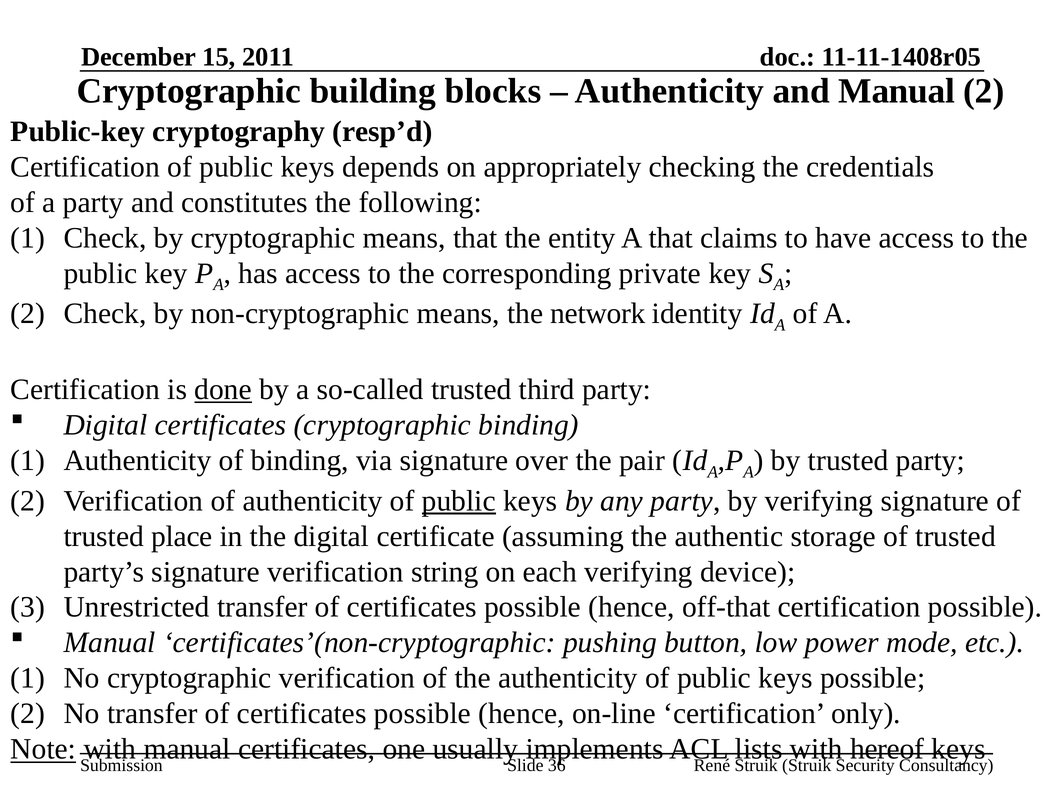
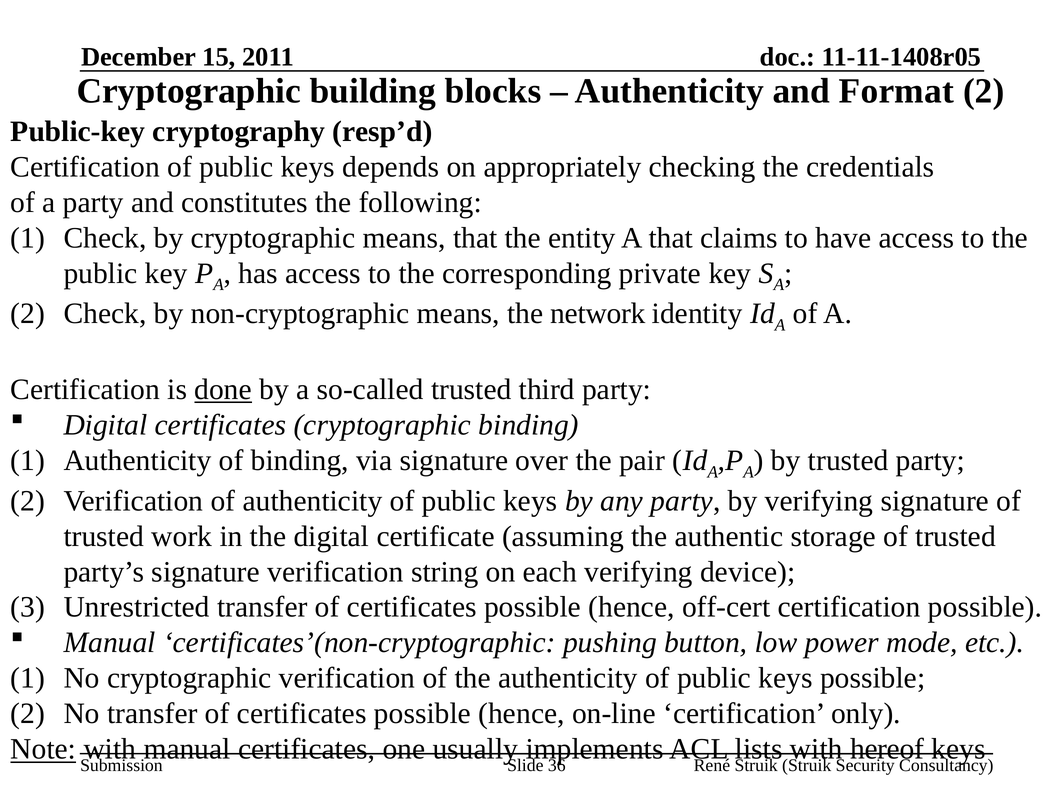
and Manual: Manual -> Format
public at (459, 501) underline: present -> none
place: place -> work
off-that: off-that -> off-cert
